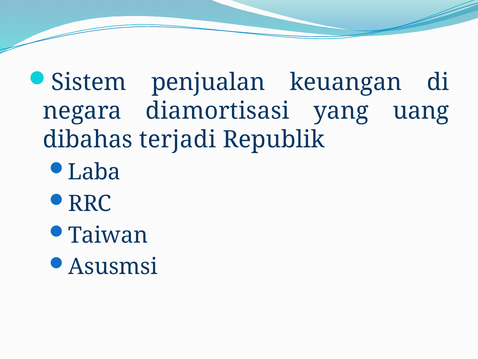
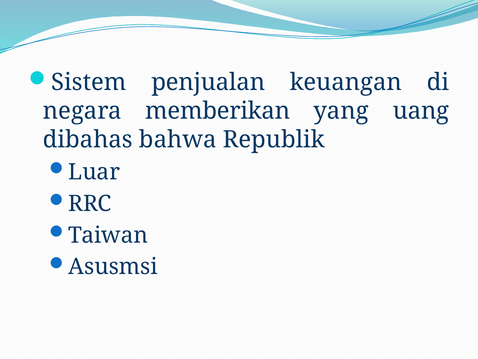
diamortisasi: diamortisasi -> memberikan
terjadi: terjadi -> bahwa
Laba: Laba -> Luar
